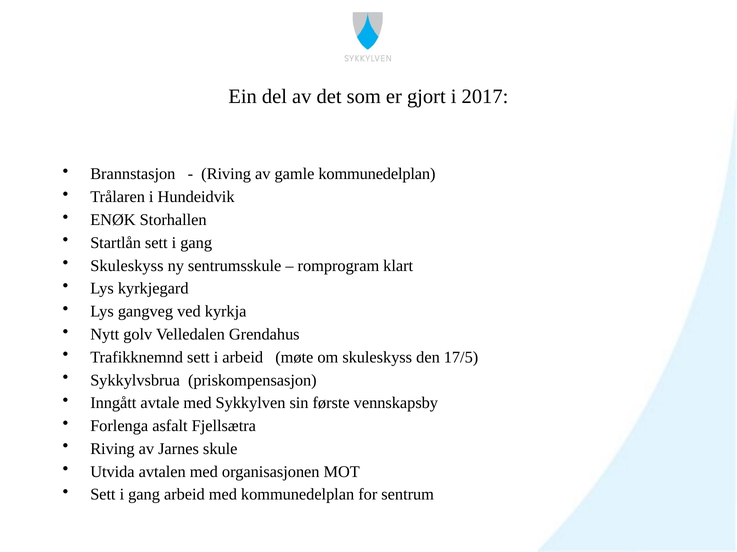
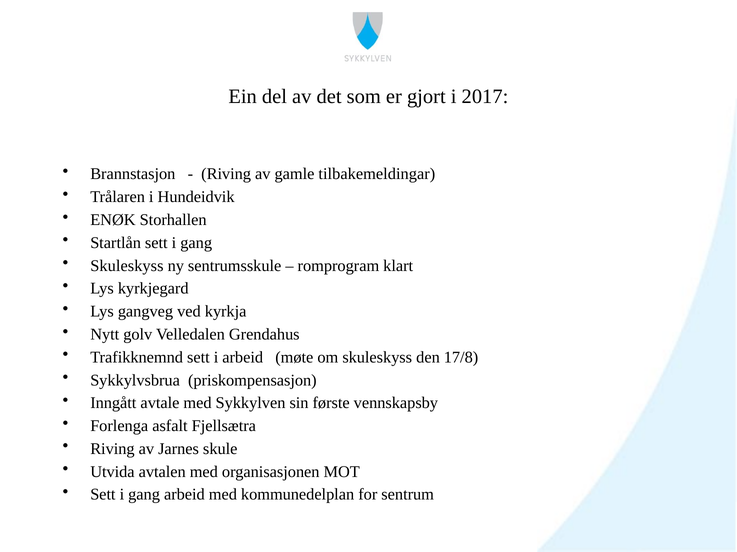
gamle kommunedelplan: kommunedelplan -> tilbakemeldingar
17/5: 17/5 -> 17/8
